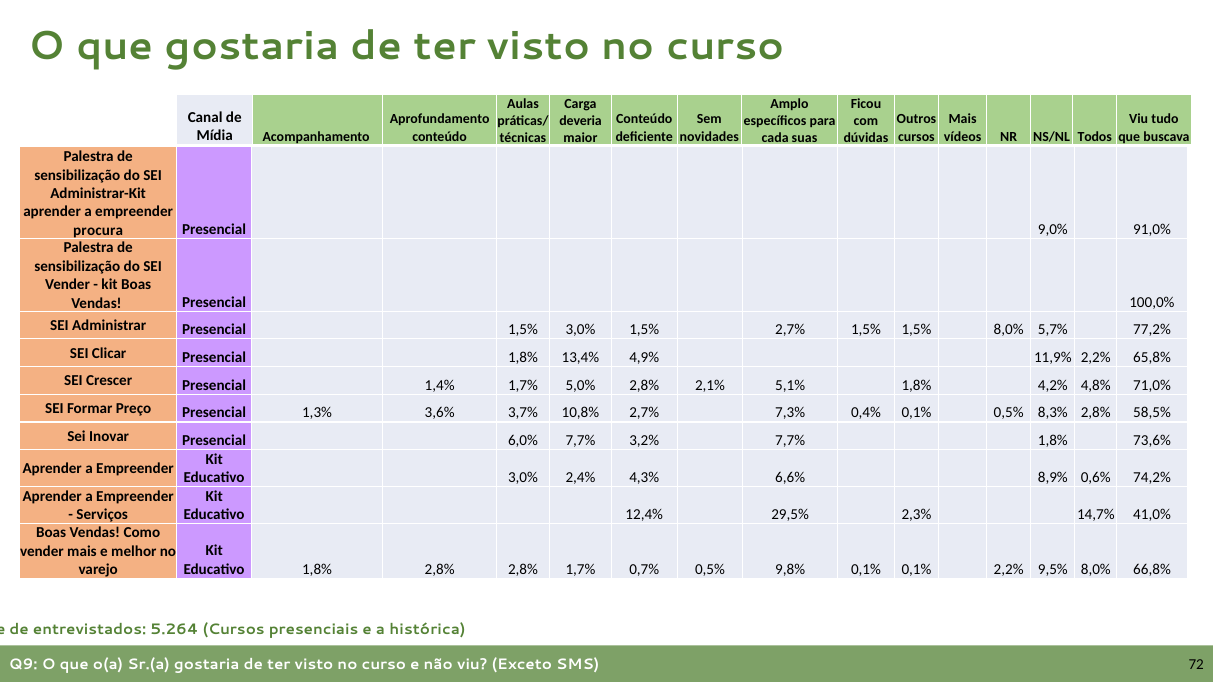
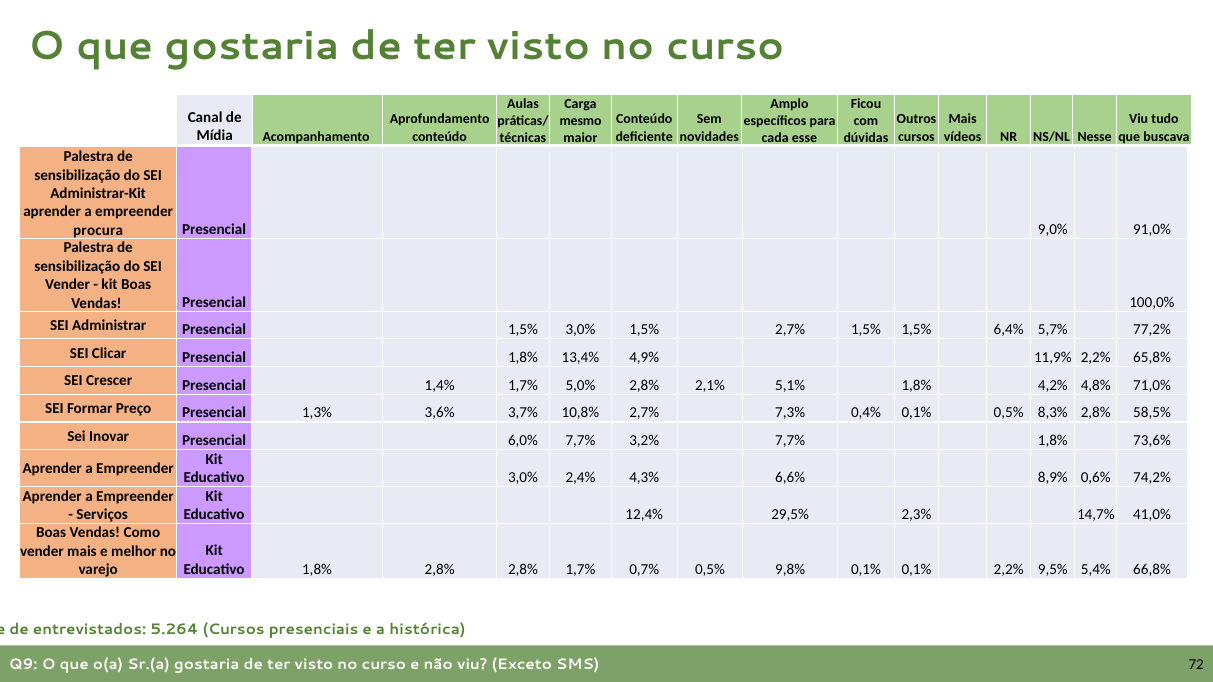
deveria: deveria -> mesmo
Todos: Todos -> Nesse
suas: suas -> esse
1,5% 8,0%: 8,0% -> 6,4%
9,5% 8,0%: 8,0% -> 5,4%
